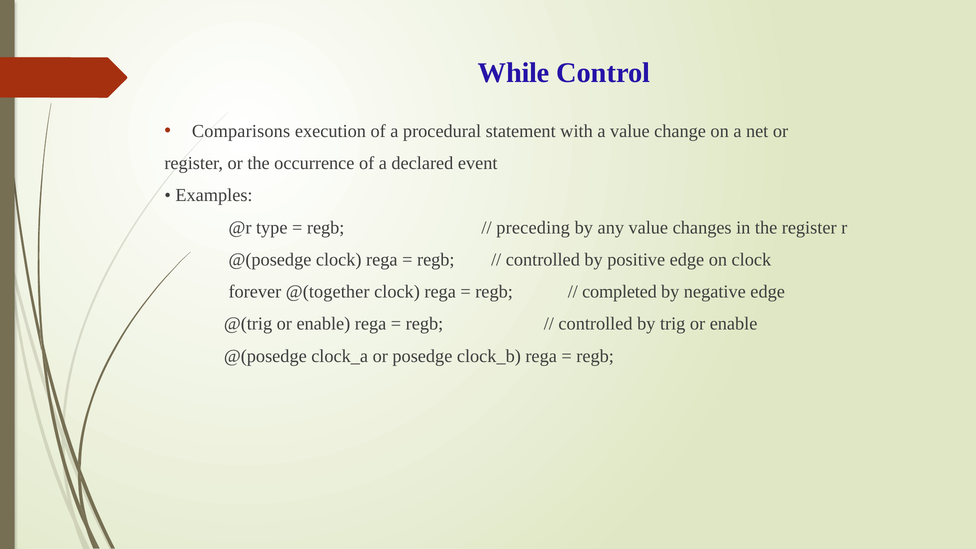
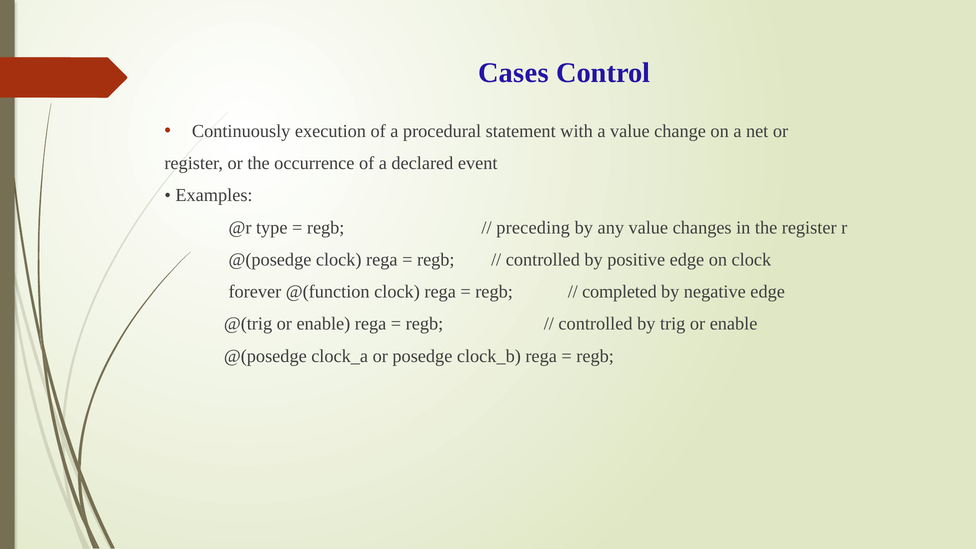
While: While -> Cases
Comparisons: Comparisons -> Continuously
@(together: @(together -> @(function
